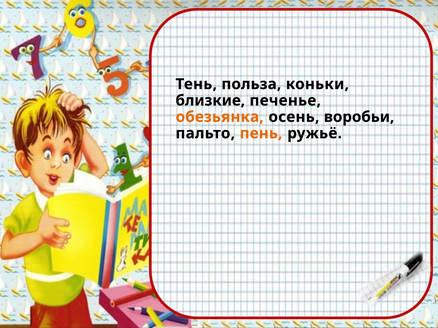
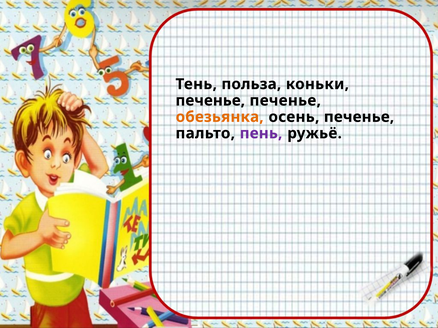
близкие at (210, 101): близкие -> печенье
осень воробьи: воробьи -> печенье
пень colour: orange -> purple
